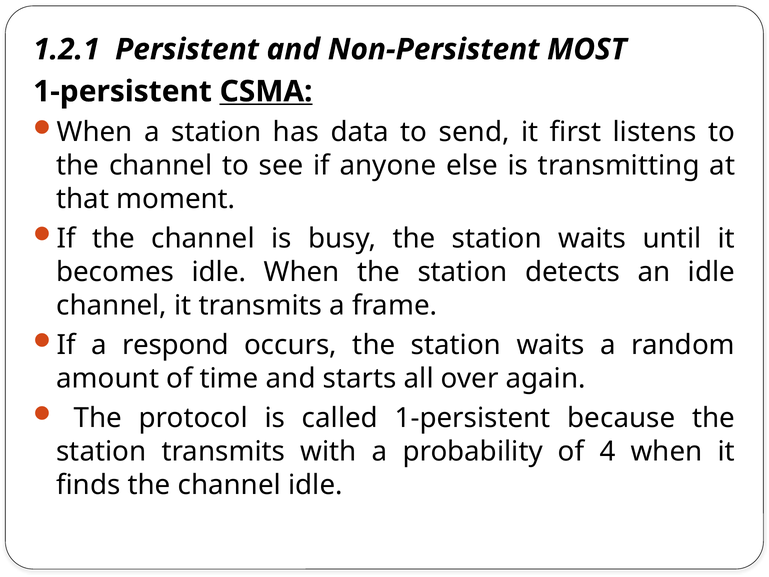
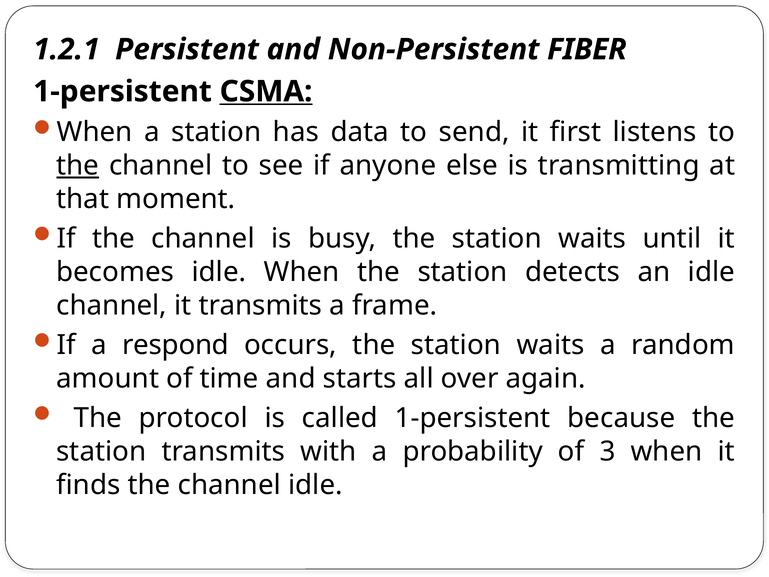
MOST: MOST -> FIBER
the at (78, 166) underline: none -> present
4: 4 -> 3
